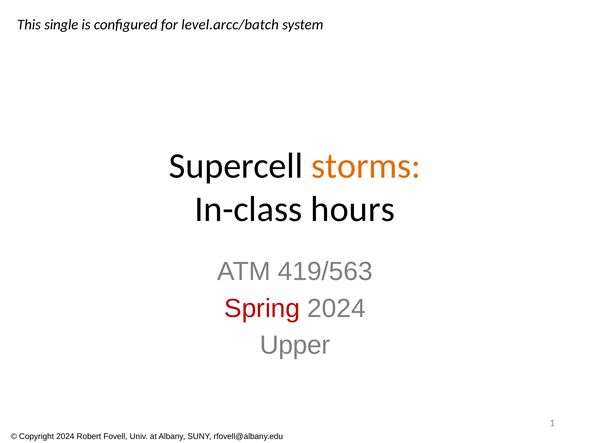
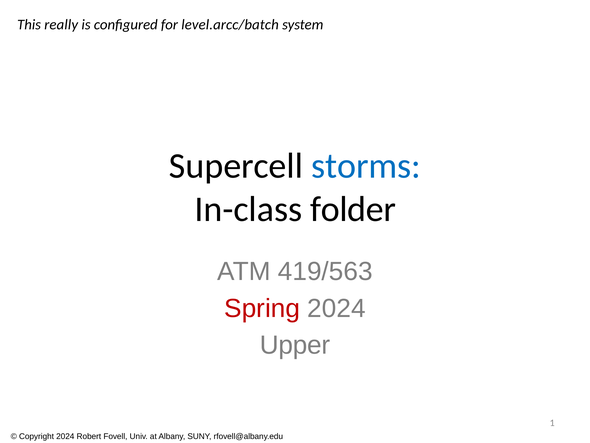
single: single -> really
storms colour: orange -> blue
hours: hours -> folder
